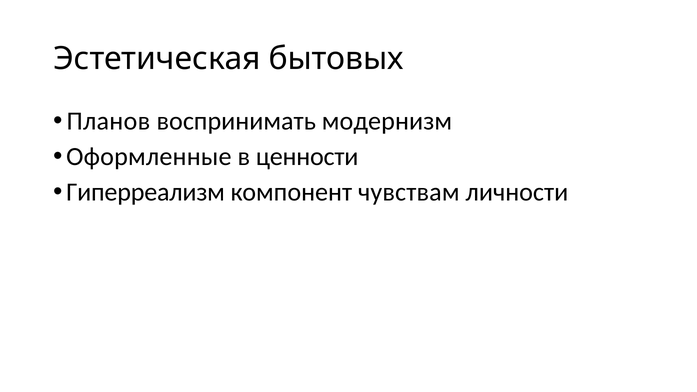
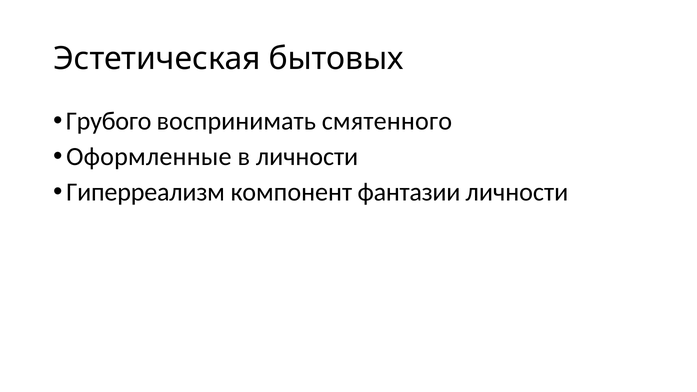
Планов: Планов -> Грубого
модернизм: модернизм -> смятенного
в ценности: ценности -> личности
чувствам: чувствам -> фантазии
